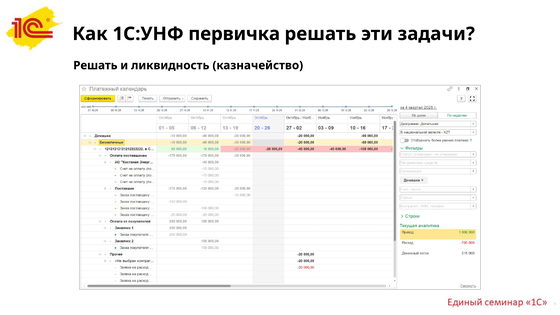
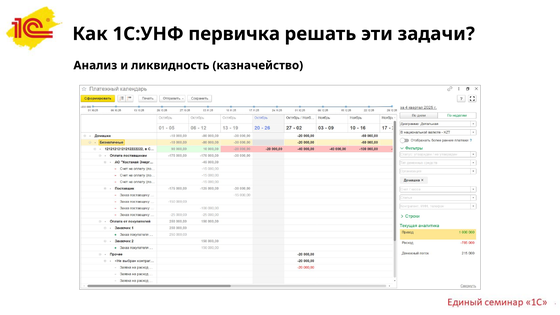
Решать at (95, 65): Решать -> Анализ
